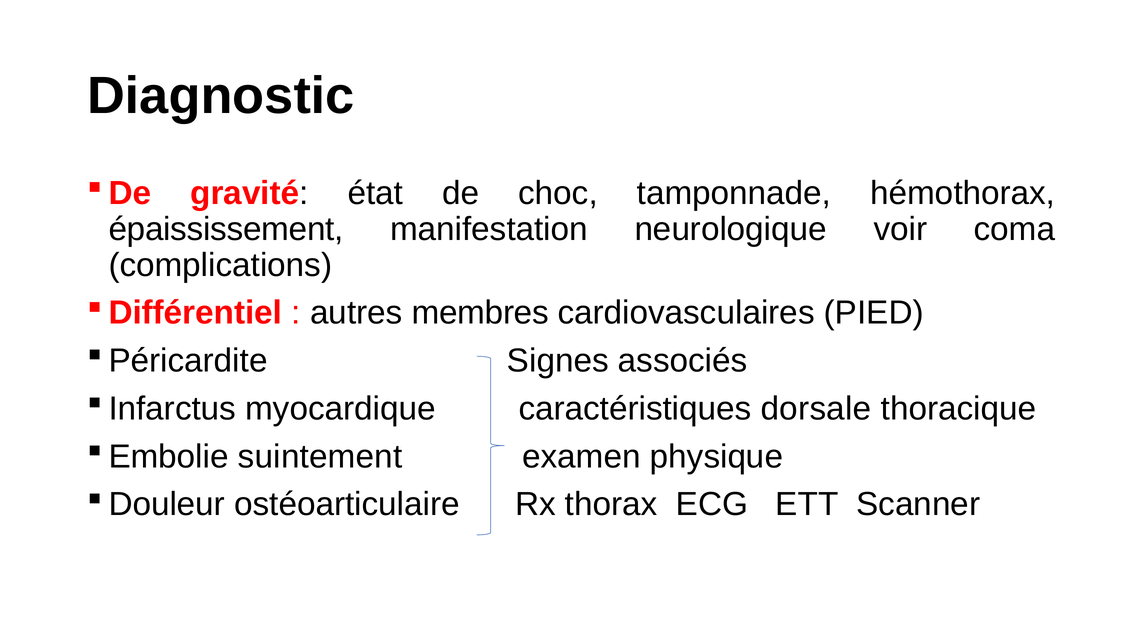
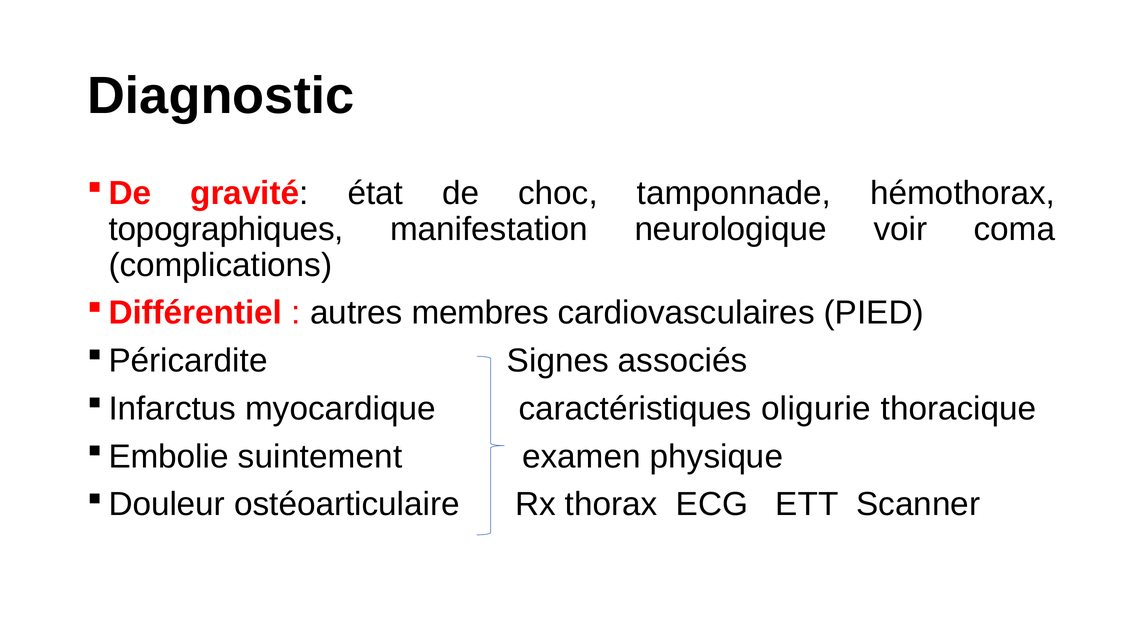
épaississement: épaississement -> topographiques
dorsale: dorsale -> oligurie
